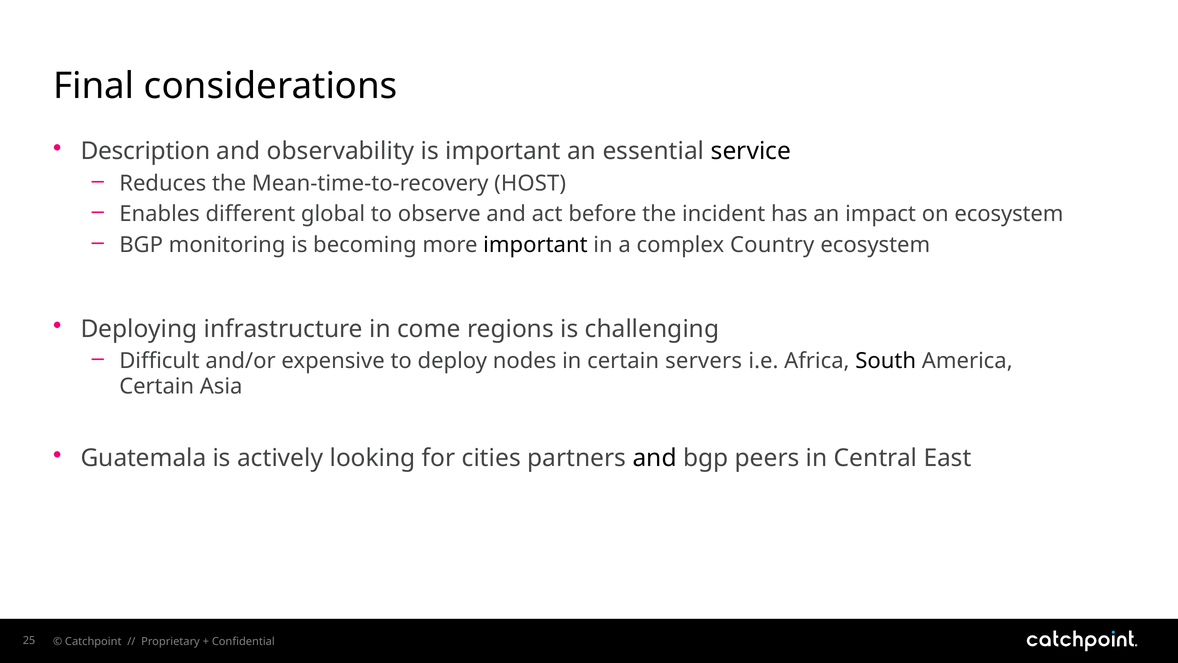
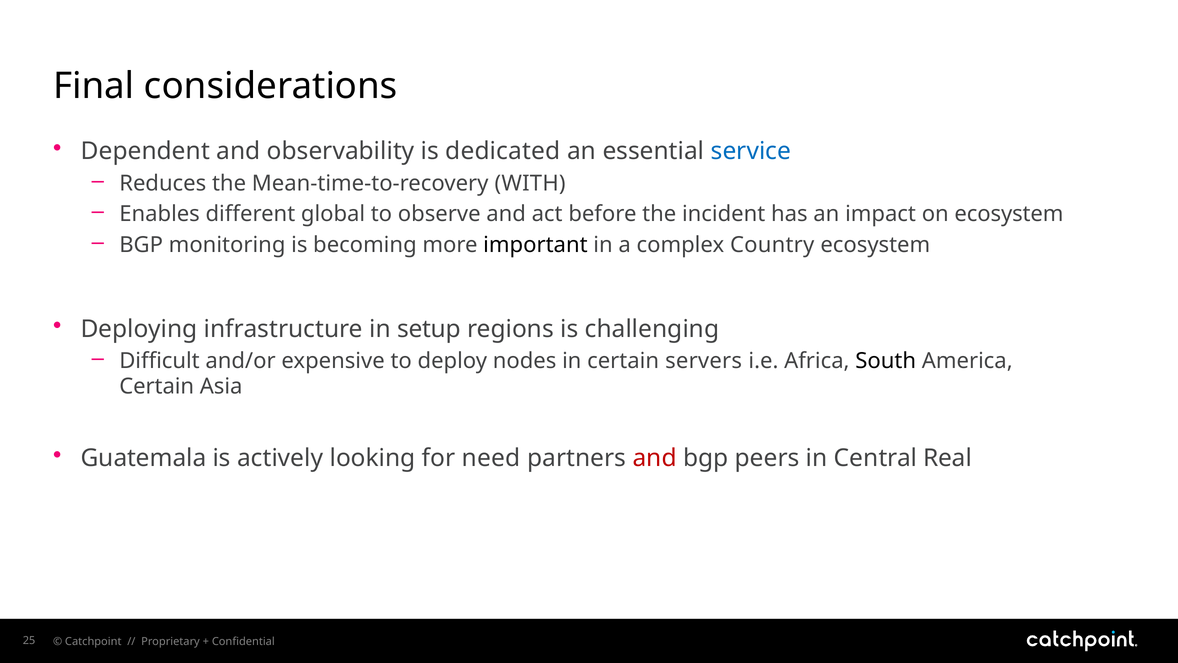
Description: Description -> Dependent
is important: important -> dedicated
service colour: black -> blue
HOST: HOST -> WITH
come: come -> setup
cities: cities -> need
and at (655, 458) colour: black -> red
East: East -> Real
